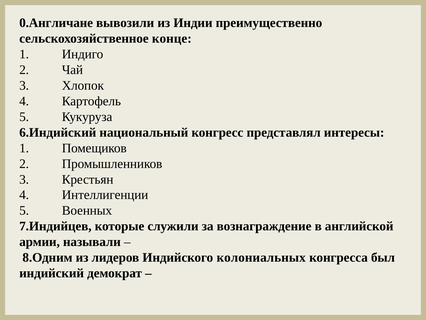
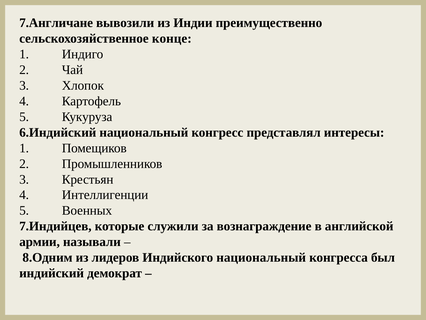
0.Англичане: 0.Англичане -> 7.Англичане
Индийского колониальных: колониальных -> национальный
